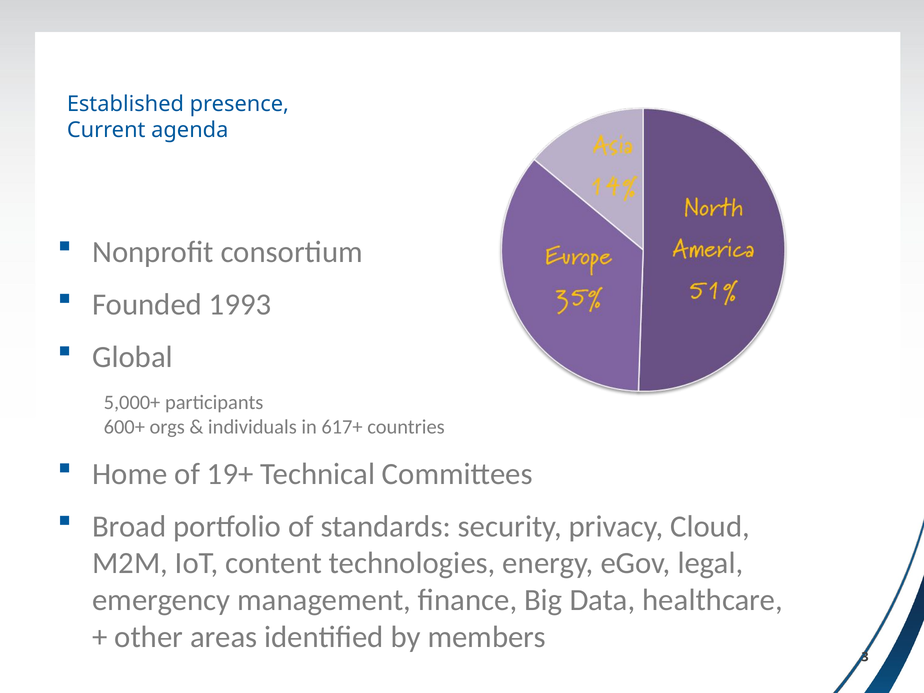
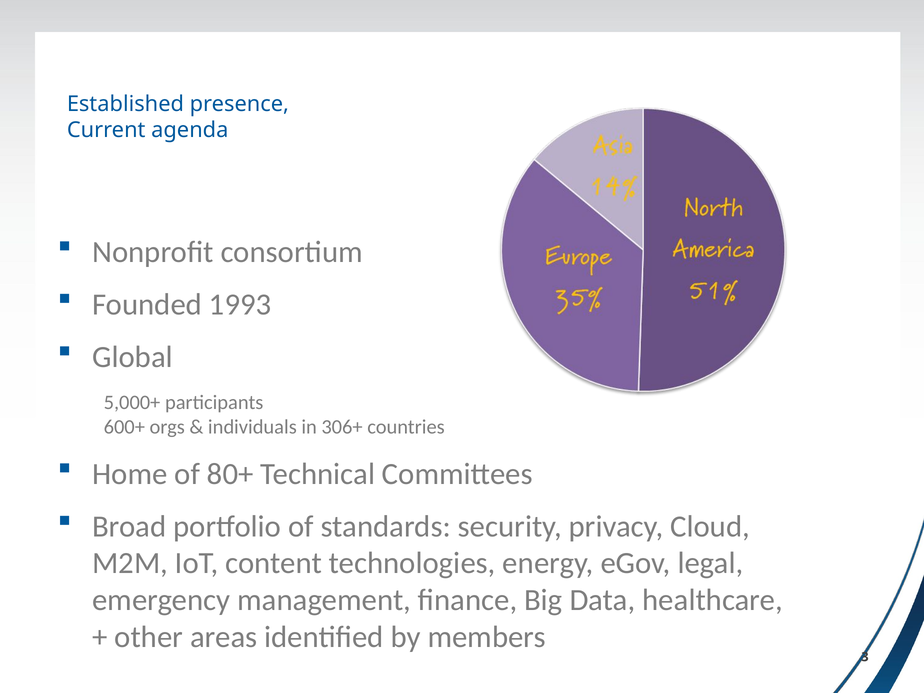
617+: 617+ -> 306+
19+: 19+ -> 80+
